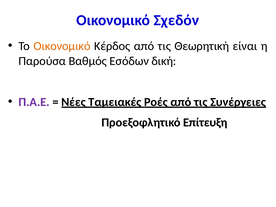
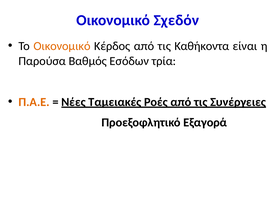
Θεωρητική: Θεωρητική -> Καθήκοντα
δική: δική -> τρία
Π.Α.Ε colour: purple -> orange
Επίτευξη: Επίτευξη -> Εξαγορά
